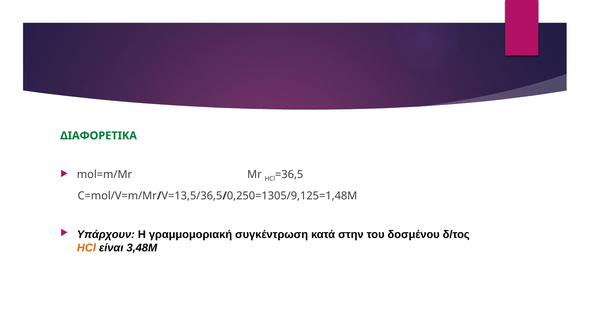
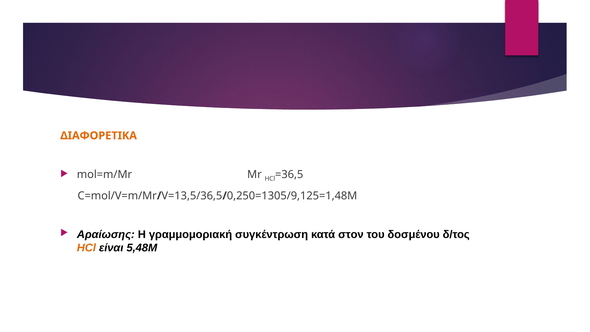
ΔΙΑΦΟΡΕΤΙΚΑ colour: green -> orange
Υπάρχουν: Υπάρχουν -> Αραίωσης
στην: στην -> στον
3,48Μ: 3,48Μ -> 5,48Μ
